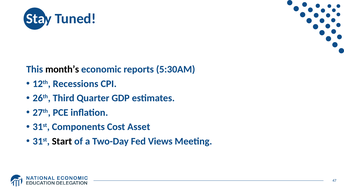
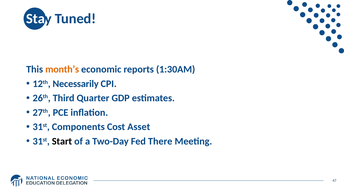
month’s colour: black -> orange
5:30AM: 5:30AM -> 1:30AM
Recessions: Recessions -> Necessarily
Views: Views -> There
